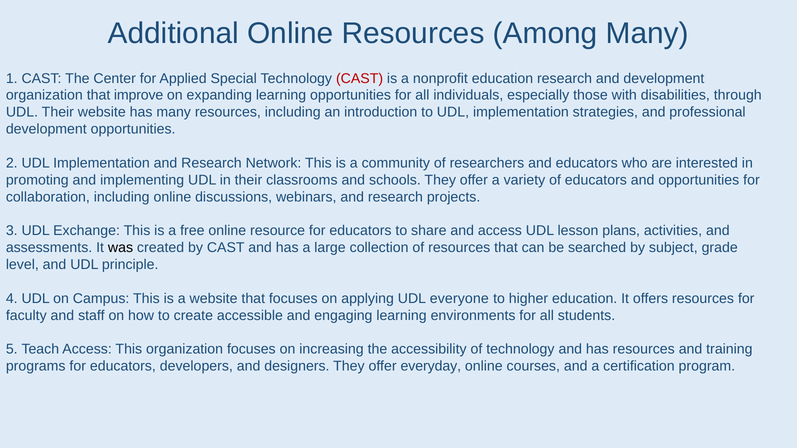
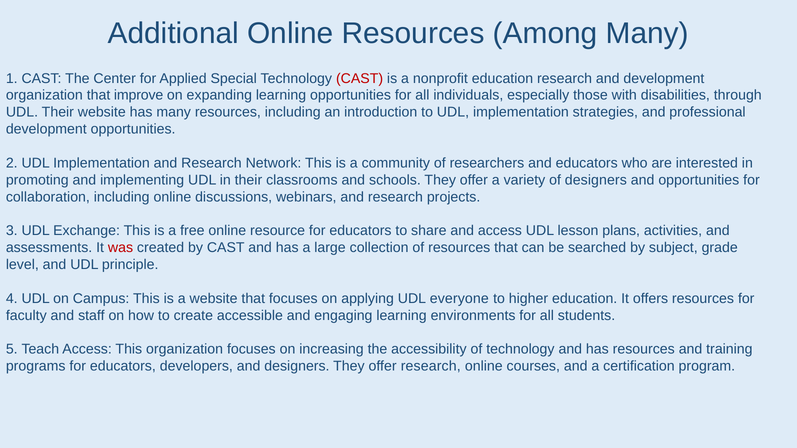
of educators: educators -> designers
was colour: black -> red
offer everyday: everyday -> research
